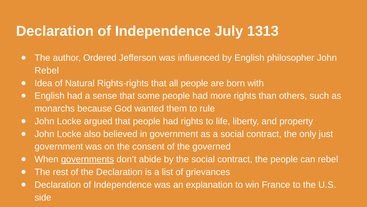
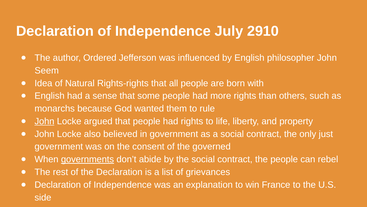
1313: 1313 -> 2910
Rebel at (47, 70): Rebel -> Seem
John at (44, 121) underline: none -> present
